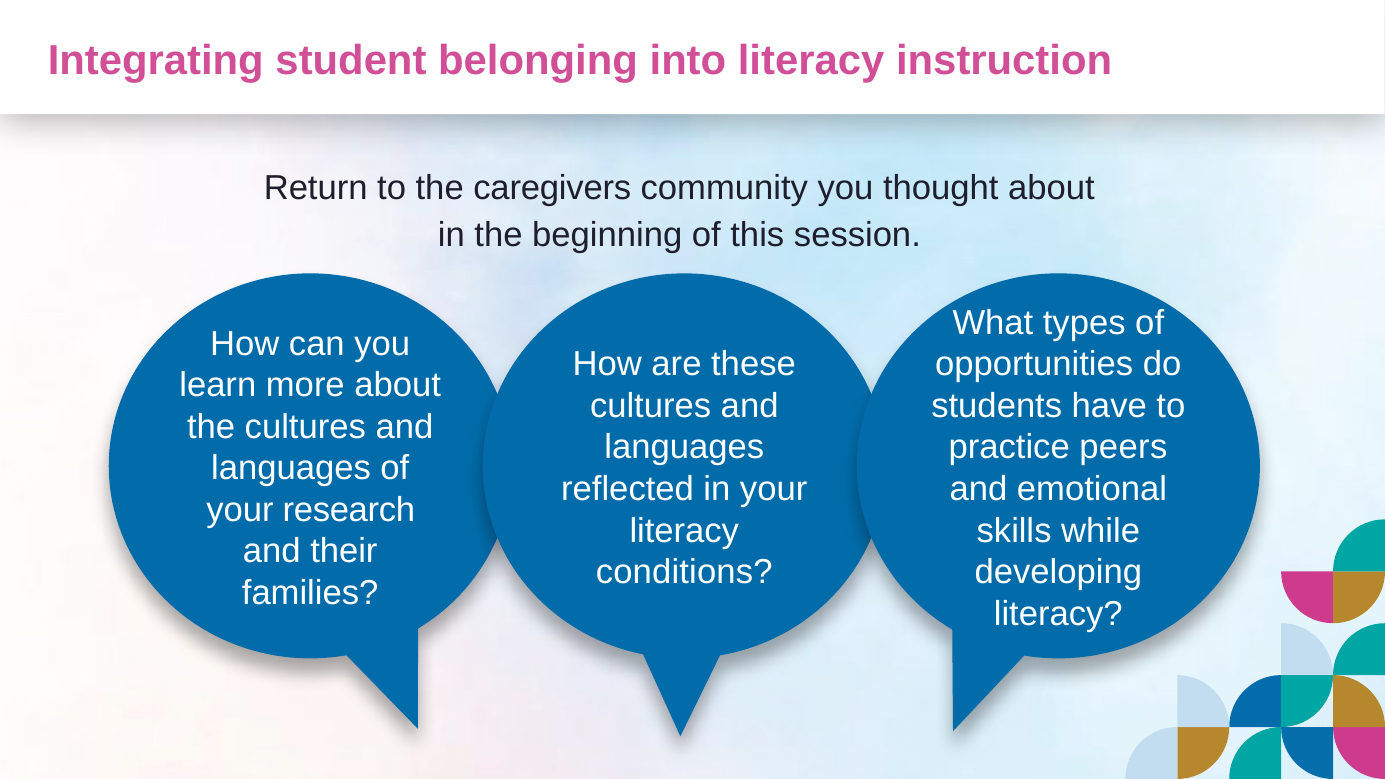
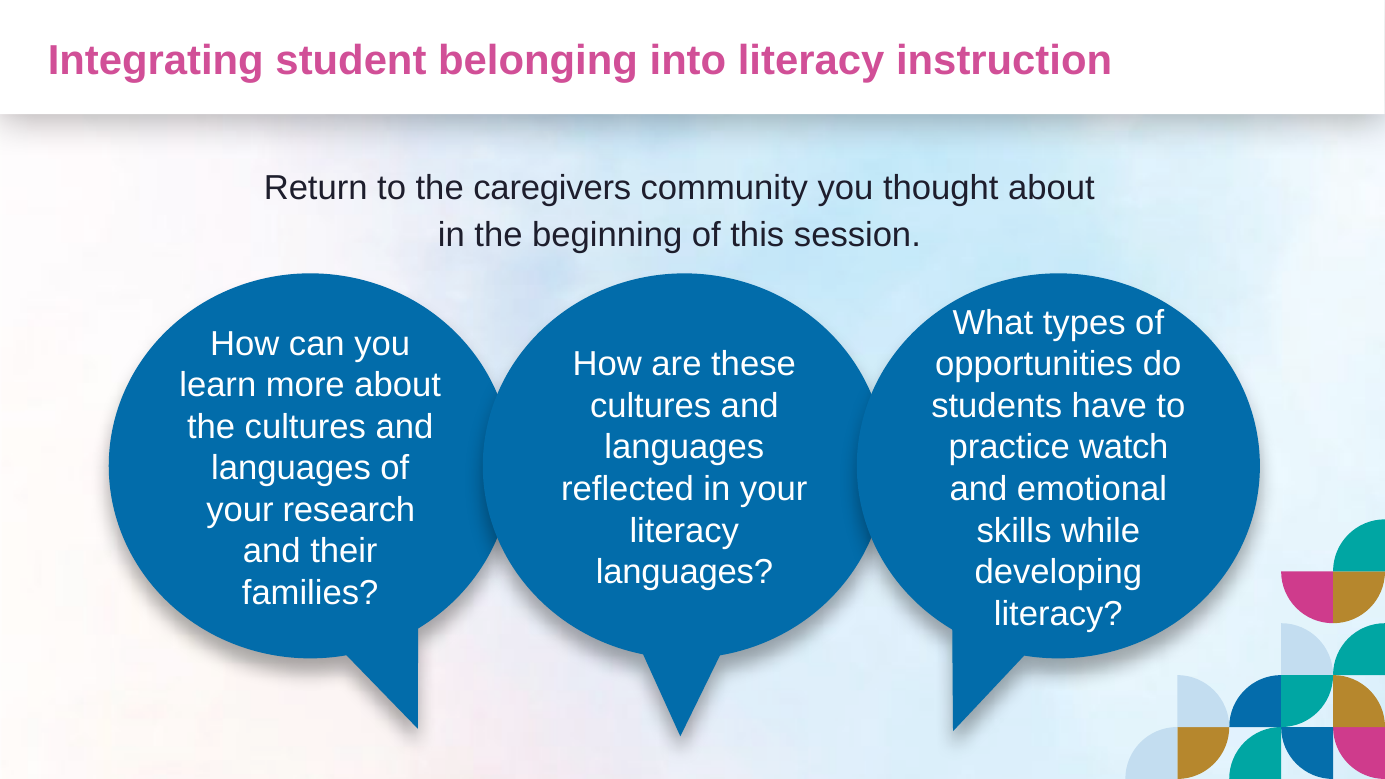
peers: peers -> watch
conditions at (684, 572): conditions -> languages
